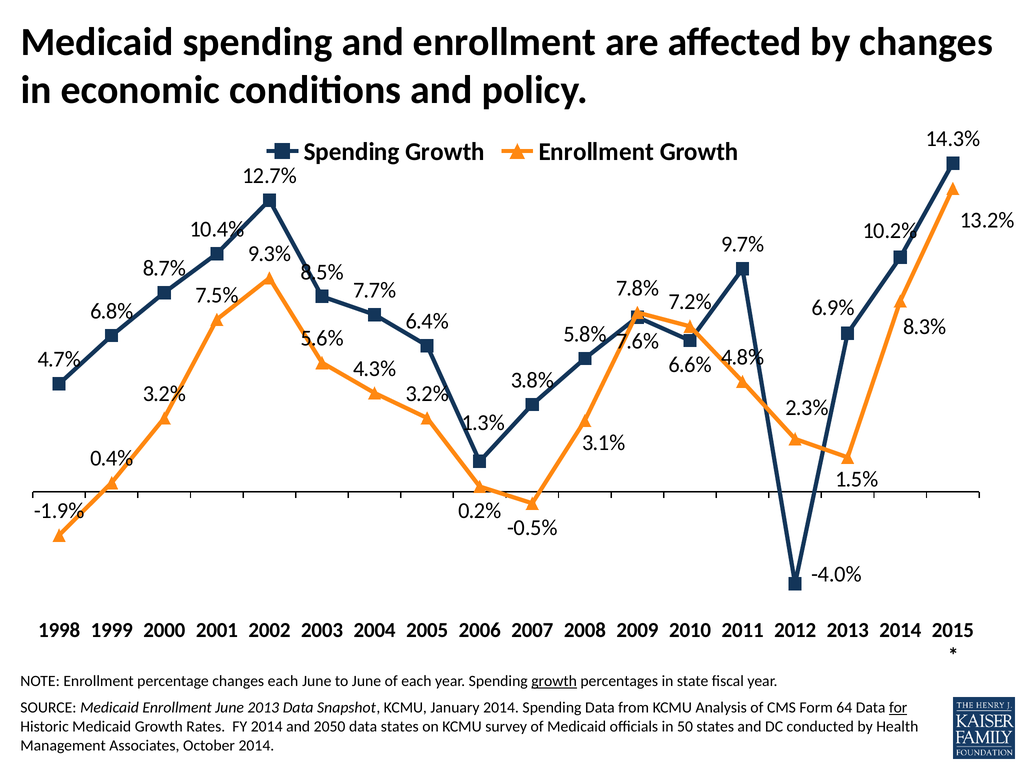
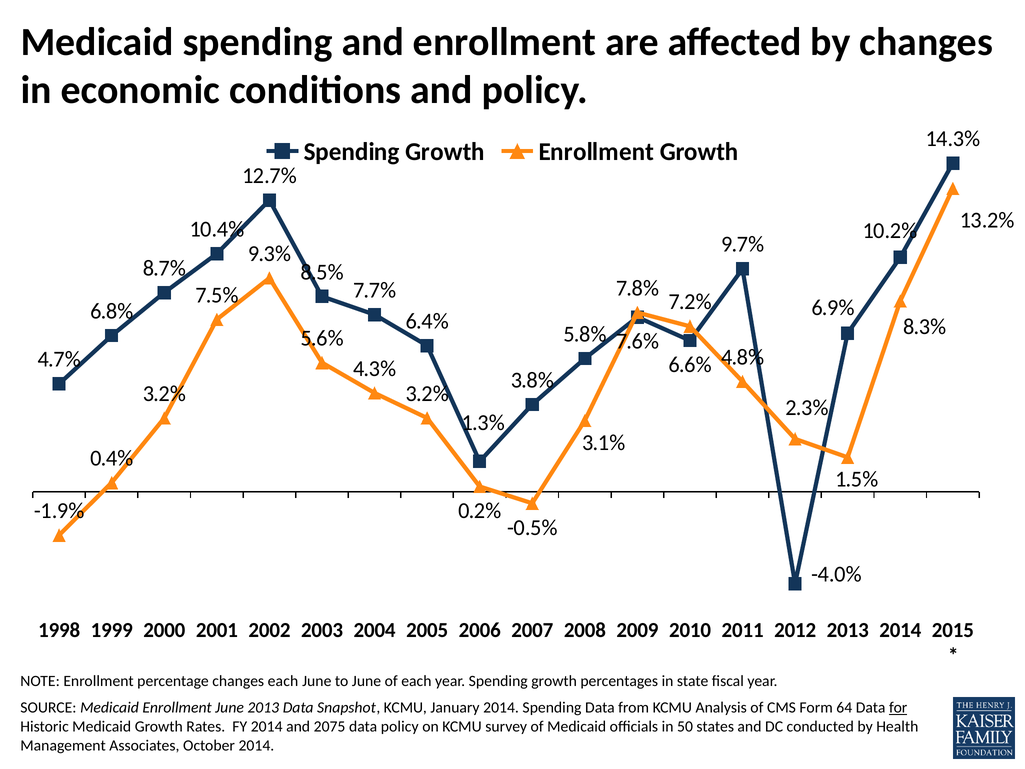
growth at (554, 681) underline: present -> none
2050: 2050 -> 2075
data states: states -> policy
